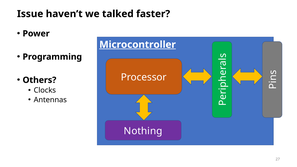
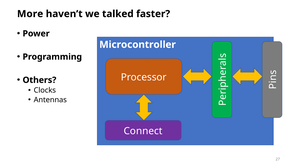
Issue: Issue -> More
Microcontroller underline: present -> none
Nothing: Nothing -> Connect
